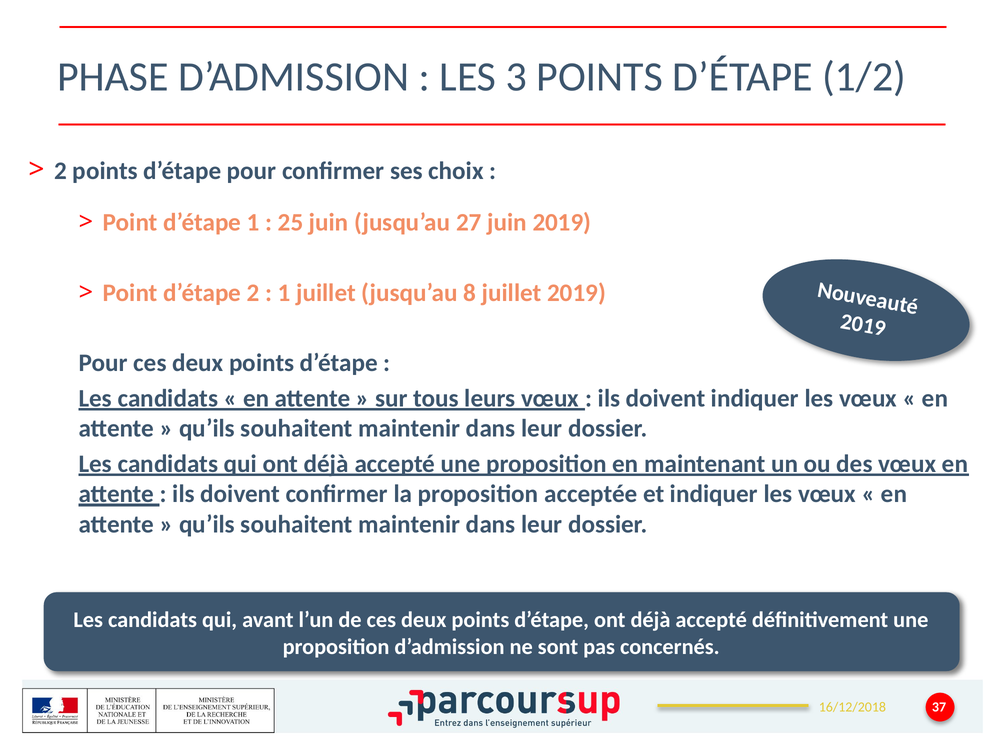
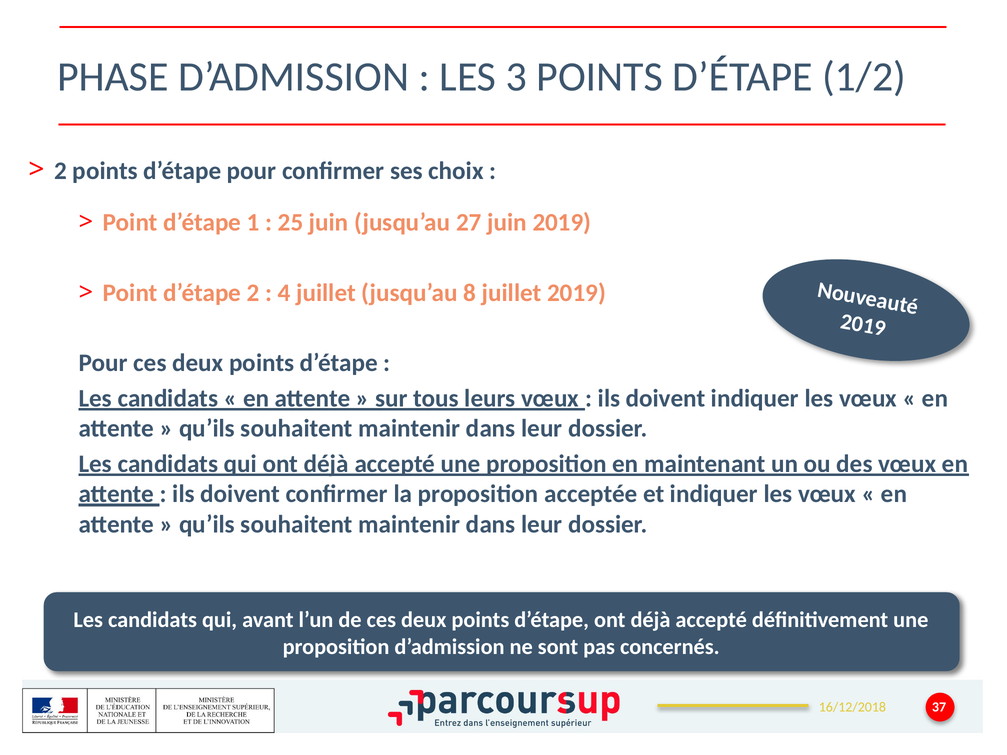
1 at (284, 293): 1 -> 4
